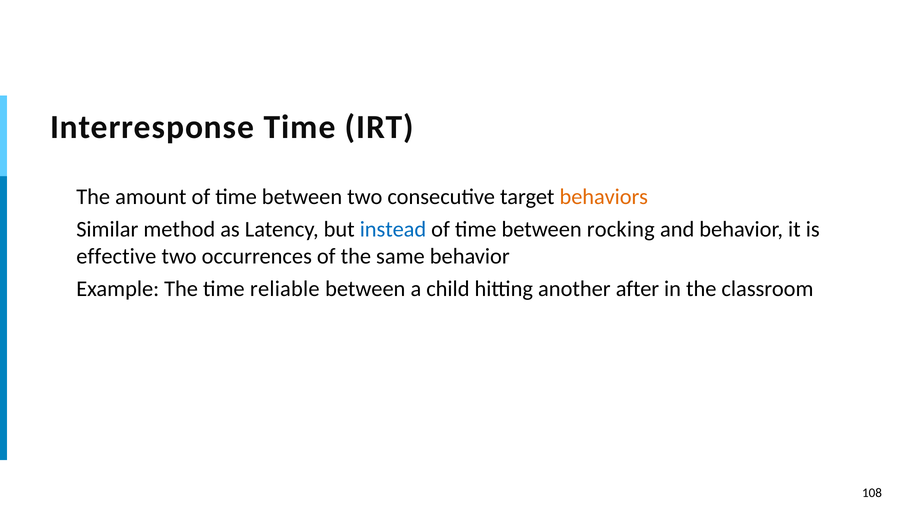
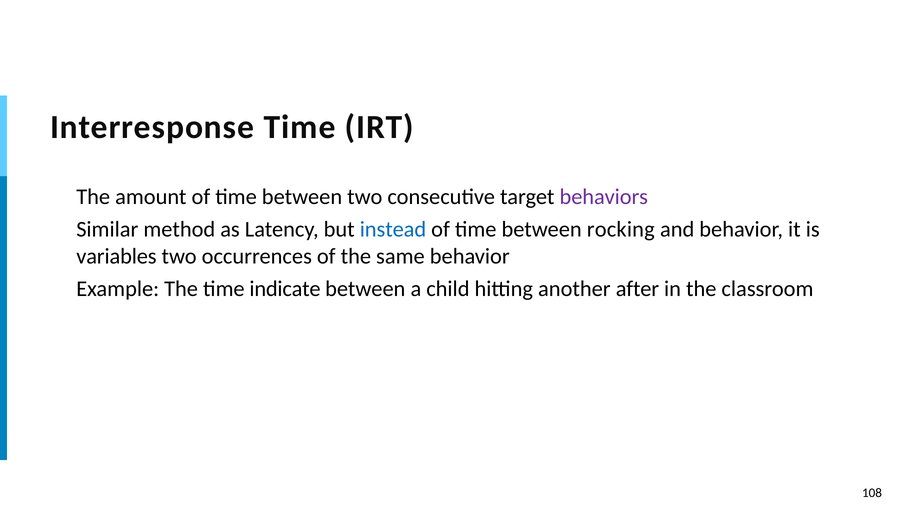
behaviors colour: orange -> purple
effective: effective -> variables
reliable: reliable -> indicate
